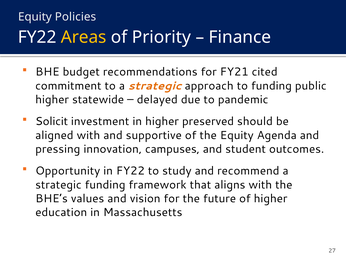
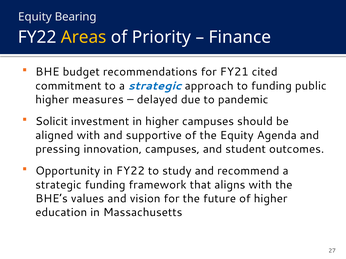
Policies: Policies -> Bearing
strategic at (155, 86) colour: orange -> blue
statewide: statewide -> measures
higher preserved: preserved -> campuses
